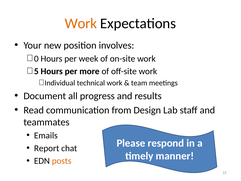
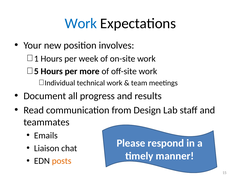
Work at (81, 23) colour: orange -> blue
0: 0 -> 1
Report: Report -> Liaison
